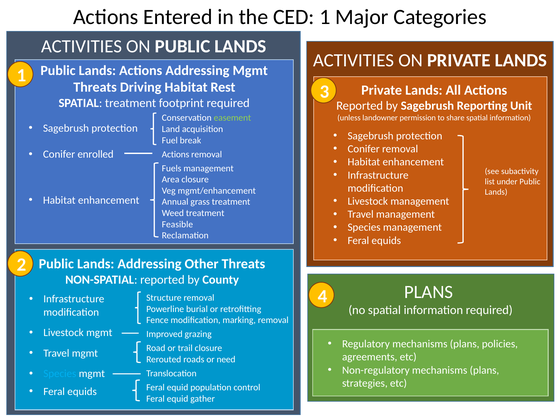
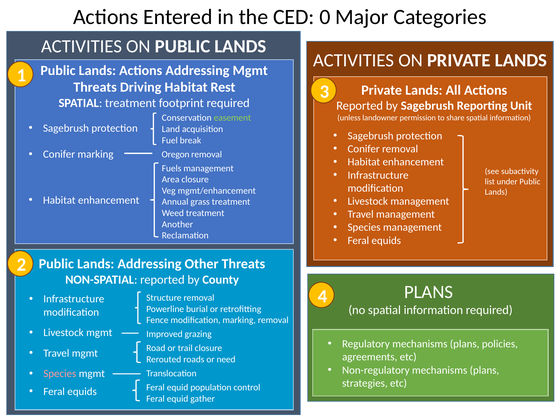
CED 1: 1 -> 0
Conifer enrolled: enrolled -> marking
Actions at (176, 154): Actions -> Oregon
Feasible: Feasible -> Another
Species at (60, 374) colour: light blue -> pink
